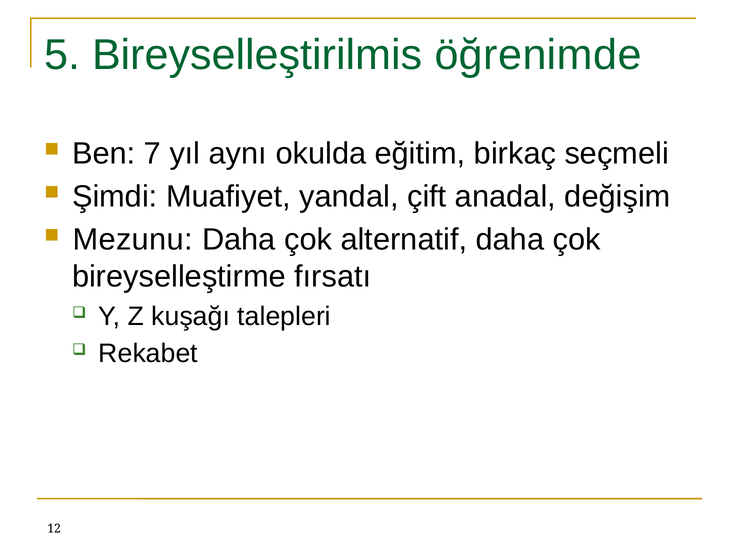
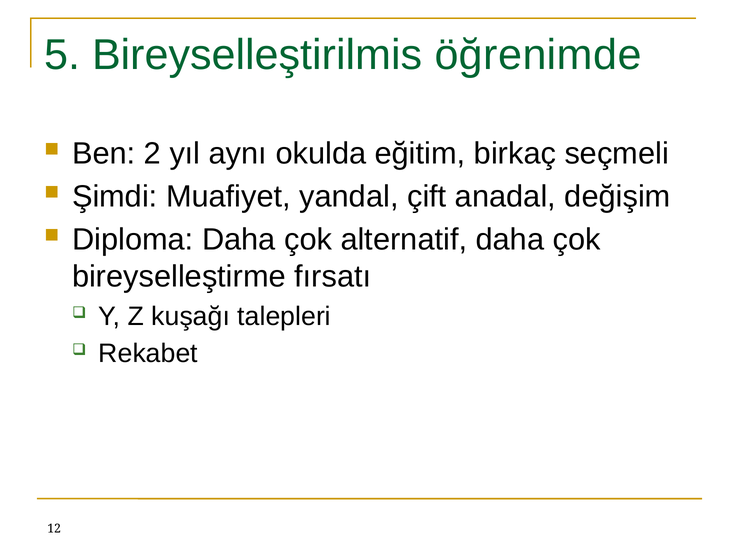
7: 7 -> 2
Mezunu: Mezunu -> Diploma
